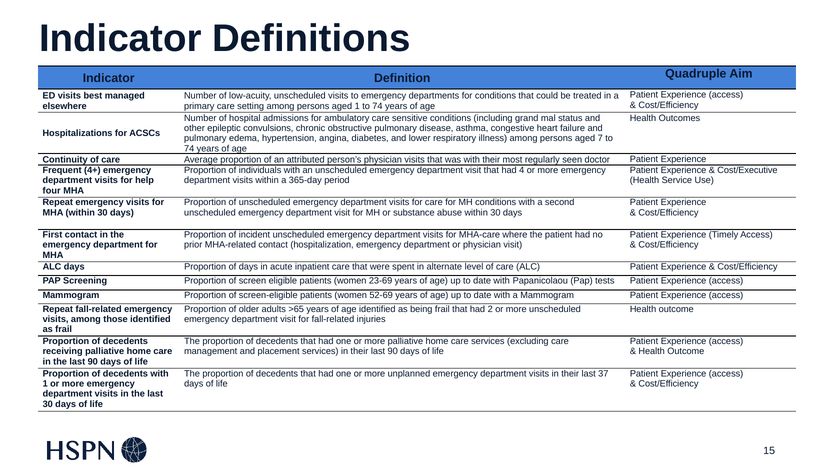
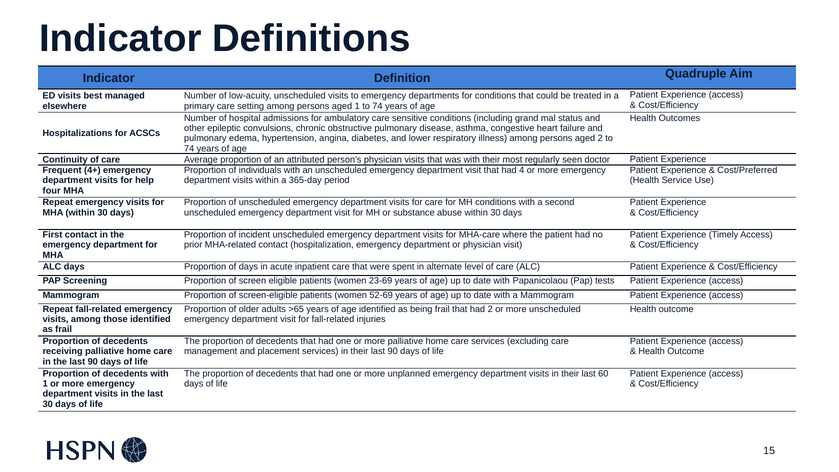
aged 7: 7 -> 2
Cost/Executive: Cost/Executive -> Cost/Preferred
37: 37 -> 60
